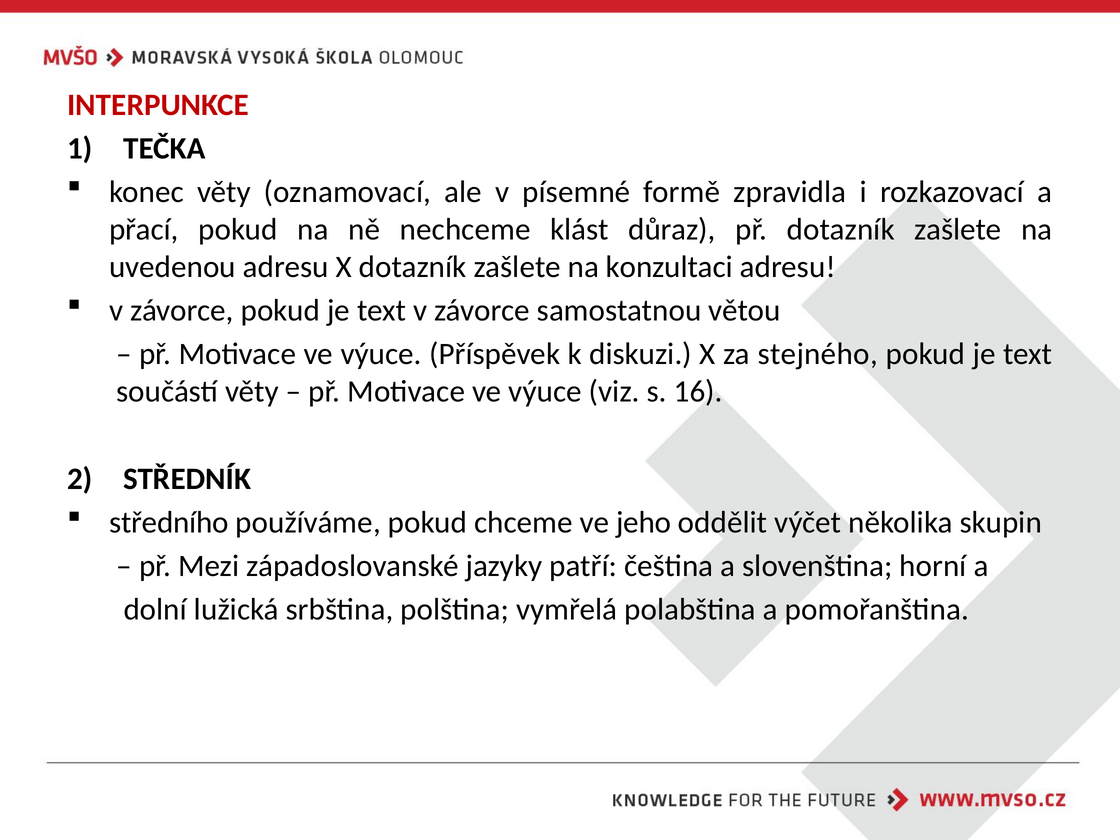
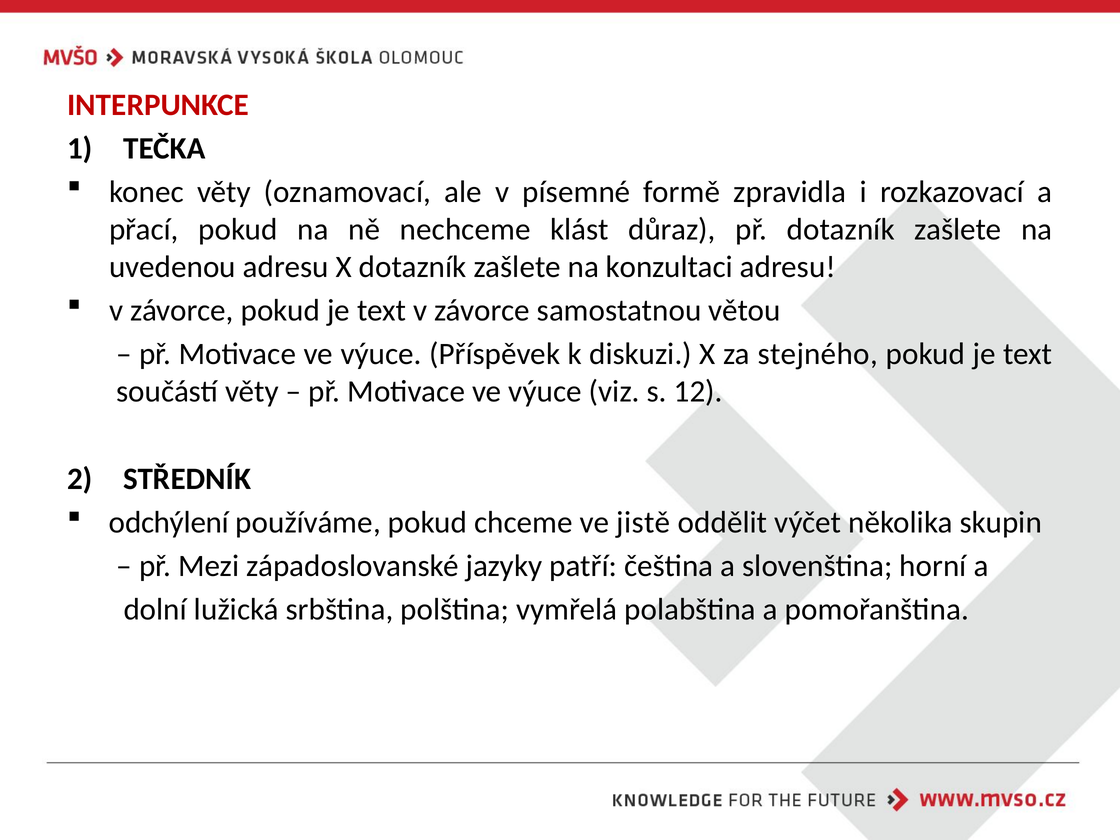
16: 16 -> 12
středního: středního -> odchýlení
jeho: jeho -> jistě
